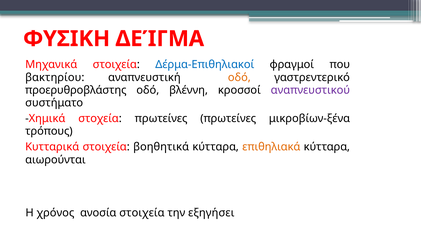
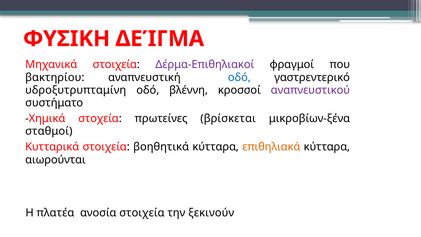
Δέρμα-Επιθηλιακοί colour: blue -> purple
οδό at (239, 77) colour: orange -> blue
προερυθροβλάστης: προερυθροβλάστης -> υδροξυτρυπταμίνη
πρωτείνες πρωτείνες: πρωτείνες -> βρίσκεται
τρόπους: τρόπους -> σταθμοί
χρόνος: χρόνος -> πλατέα
εξηγήσει: εξηγήσει -> ξεκινούν
